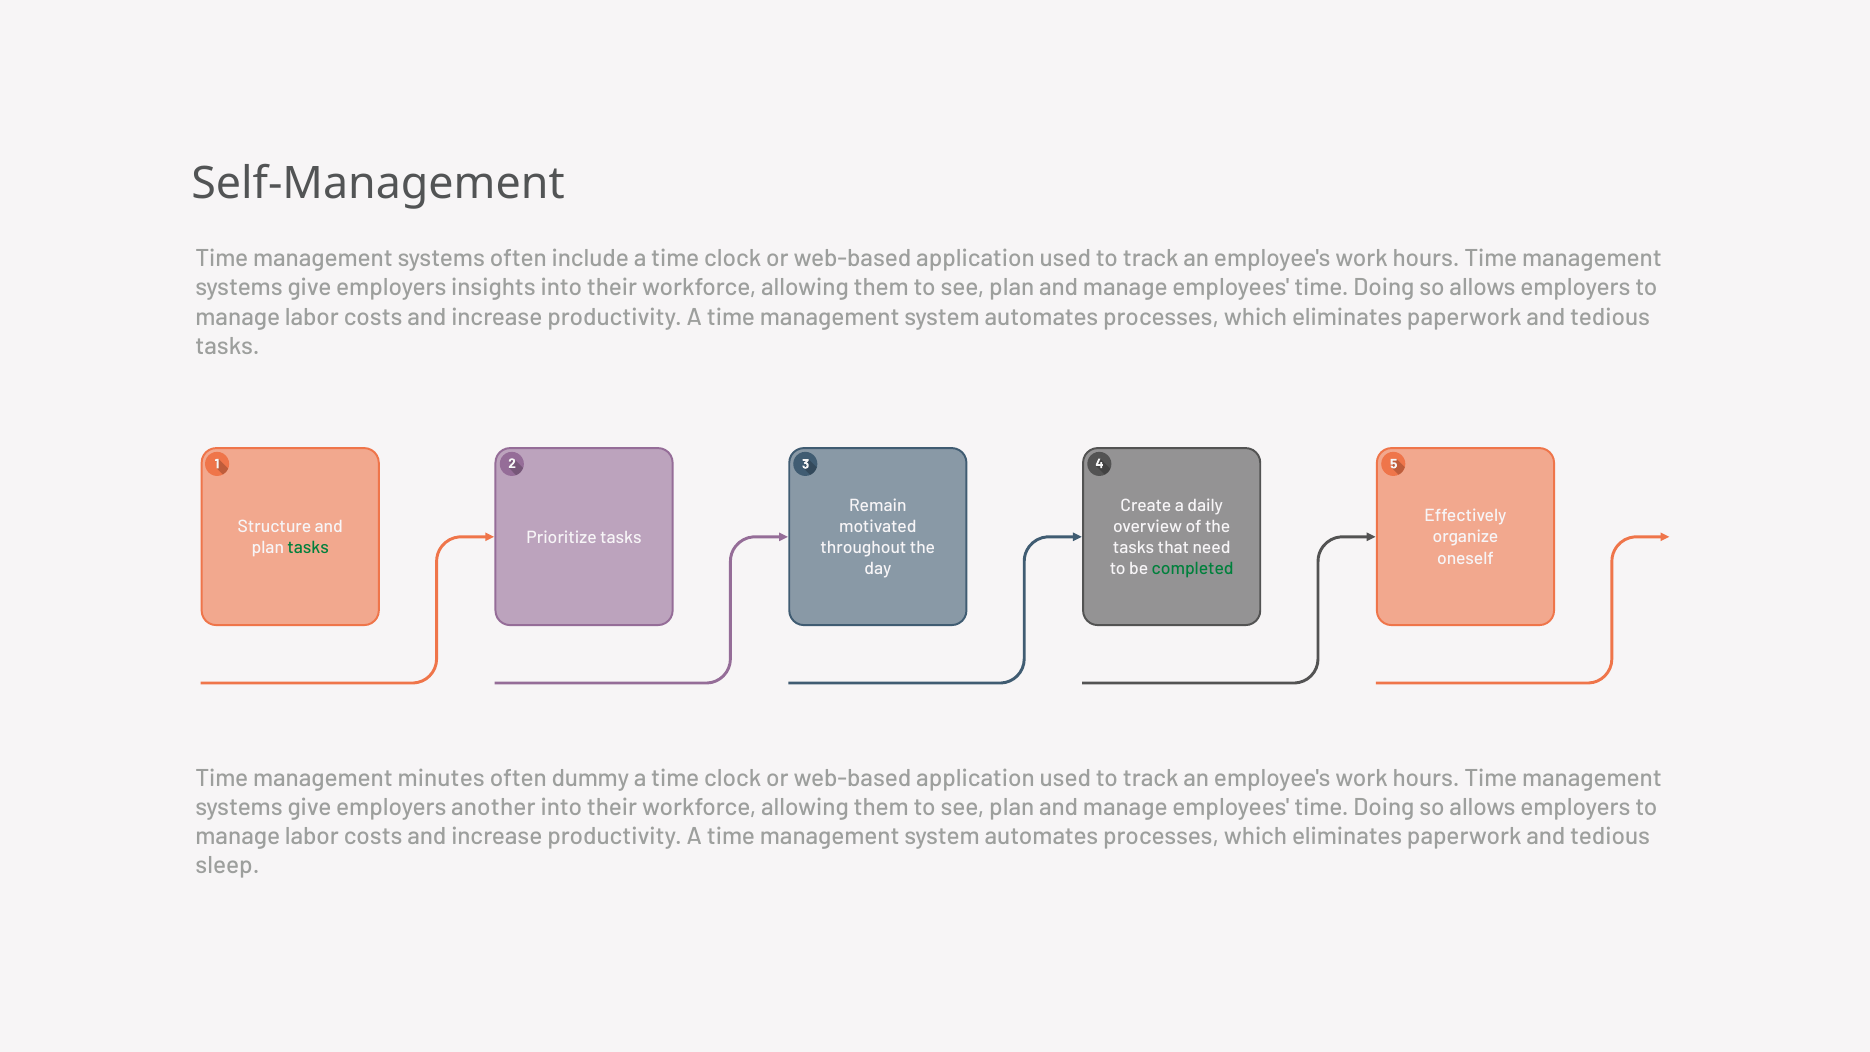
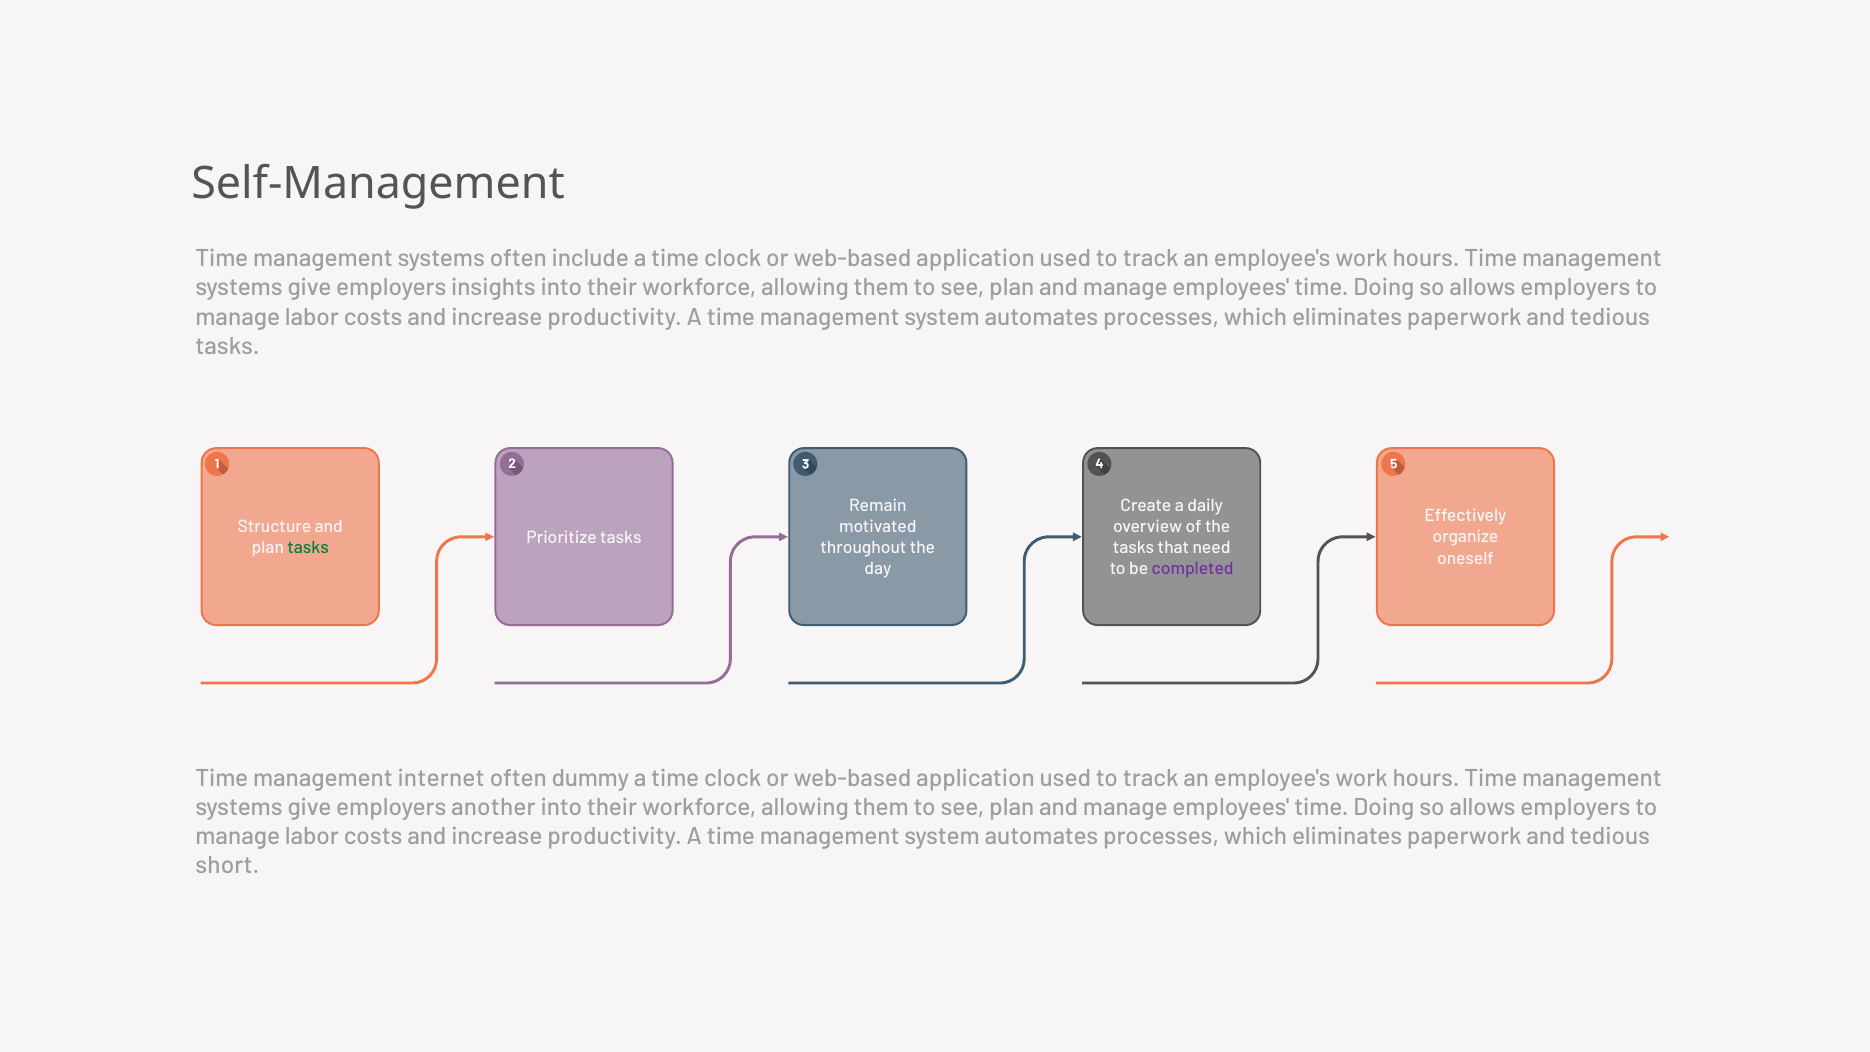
completed colour: green -> purple
minutes: minutes -> internet
sleep: sleep -> short
